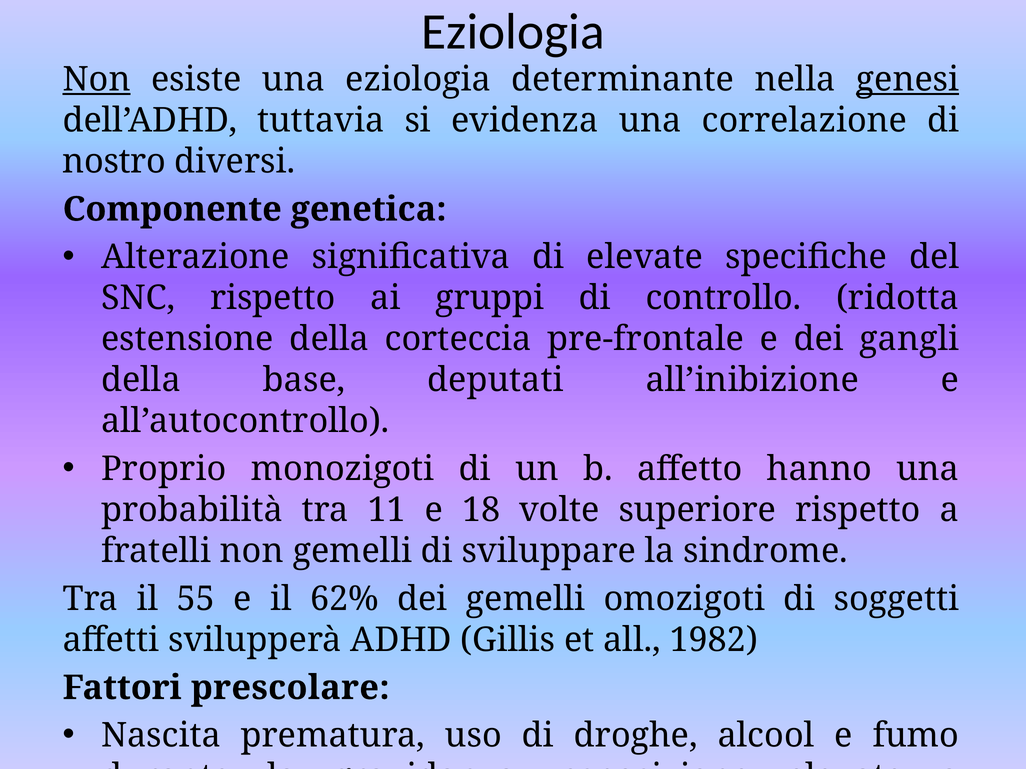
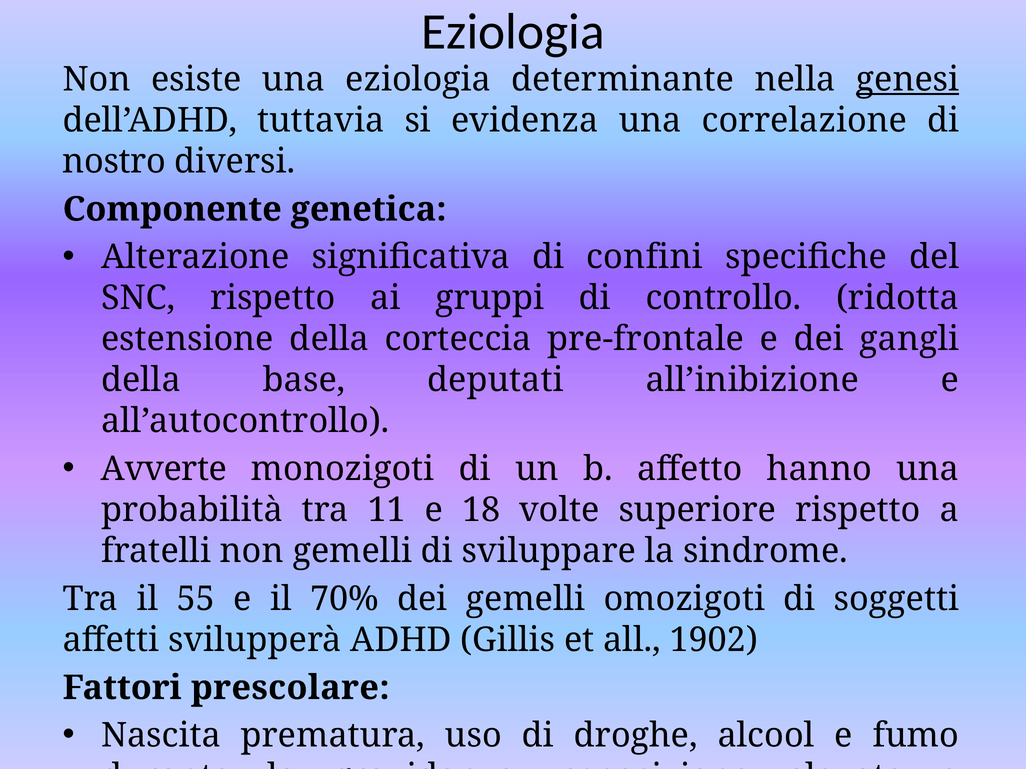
Non at (97, 80) underline: present -> none
di elevate: elevate -> confini
Proprio: Proprio -> Avverte
62%: 62% -> 70%
1982: 1982 -> 1902
